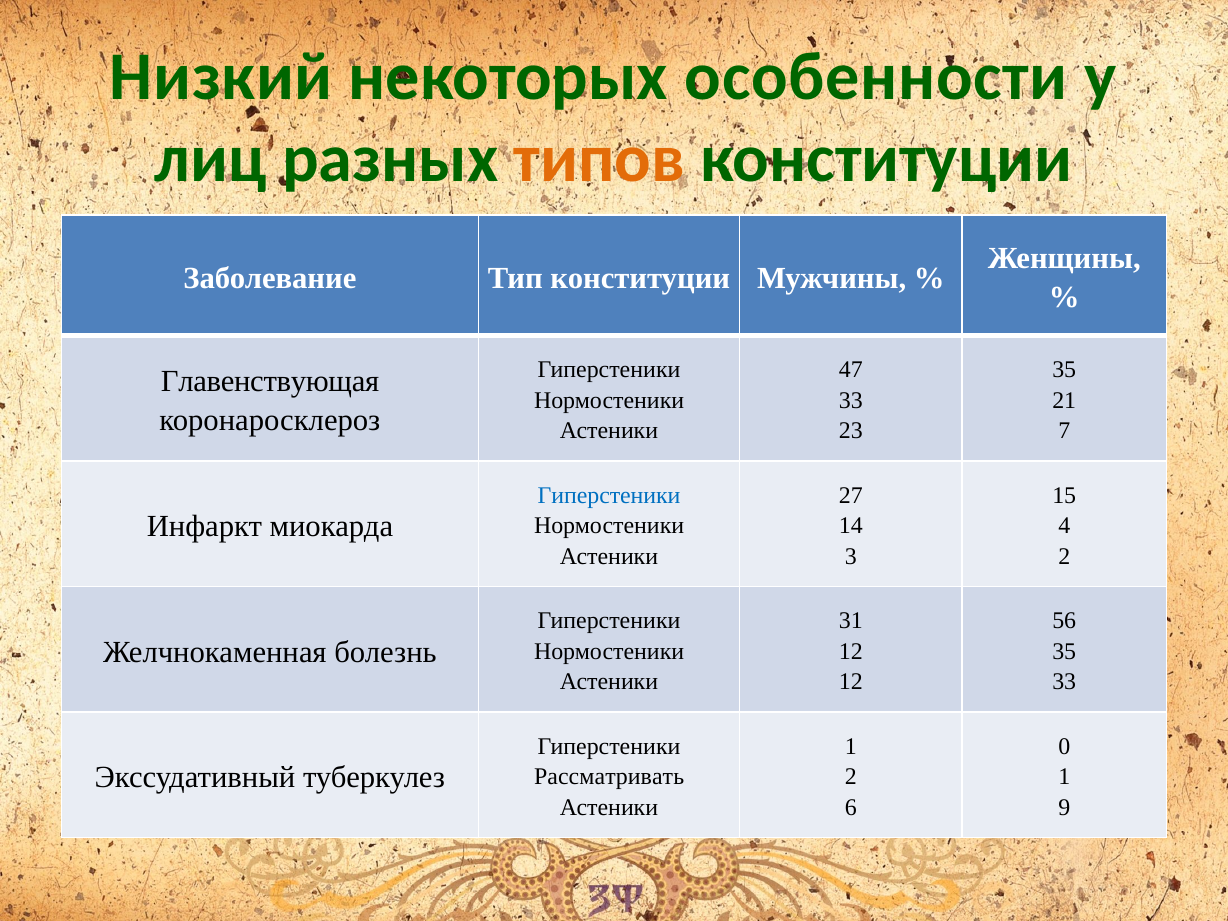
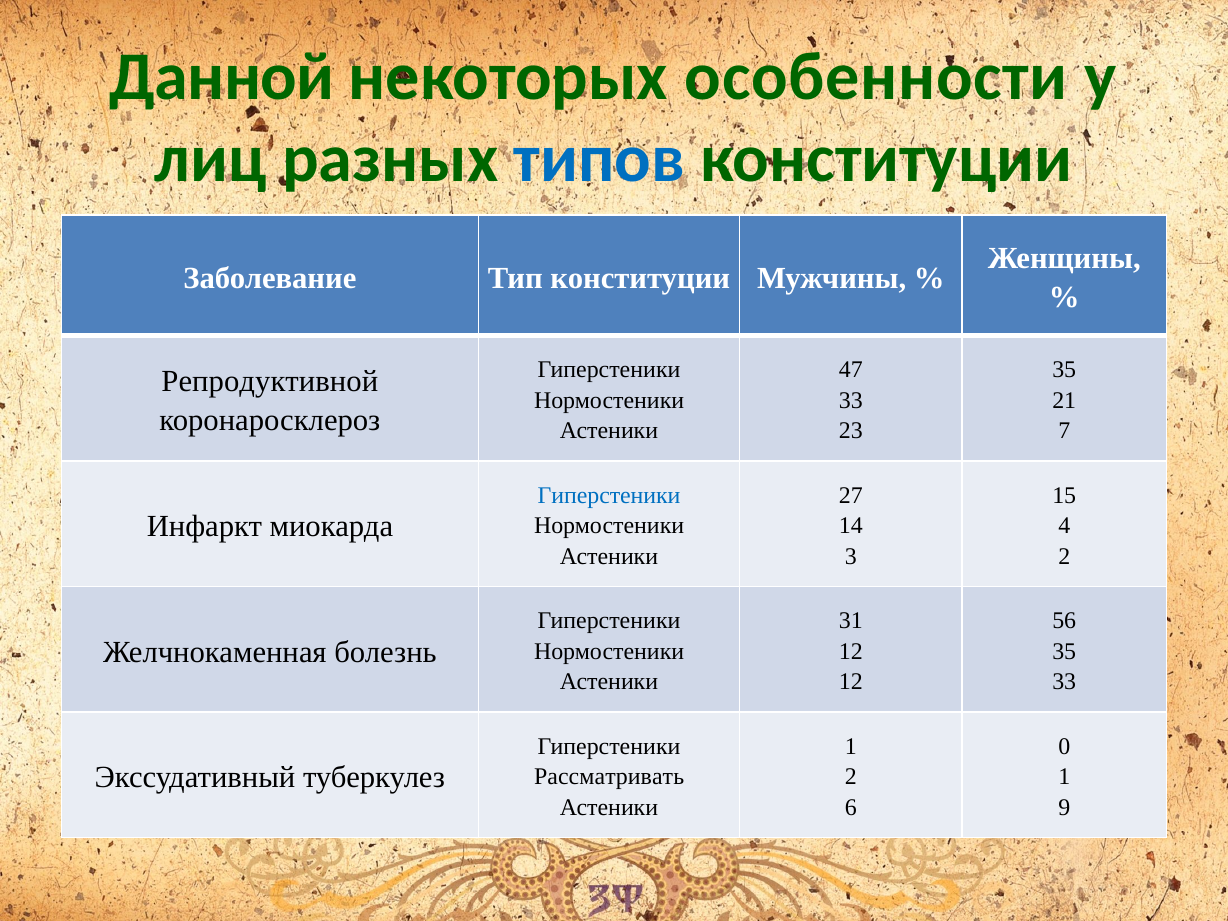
Низкий: Низкий -> Данной
типов colour: orange -> blue
Главенствующая: Главенствующая -> Репродуктивной
